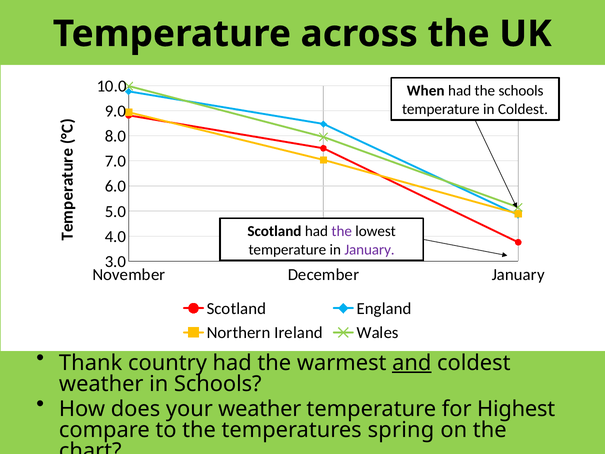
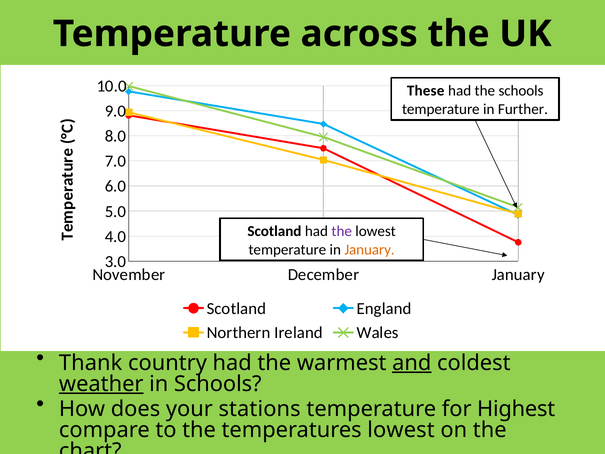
When: When -> These
in Coldest: Coldest -> Further
January at (370, 249) colour: purple -> orange
weather at (101, 384) underline: none -> present
your weather: weather -> stations
temperatures spring: spring -> lowest
